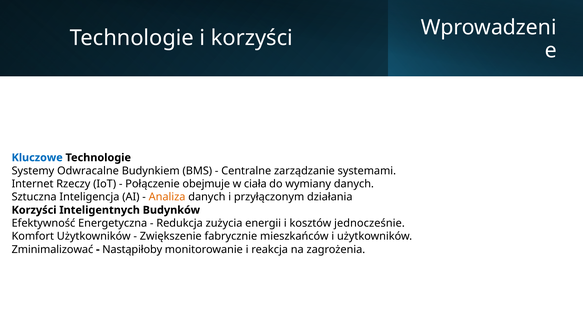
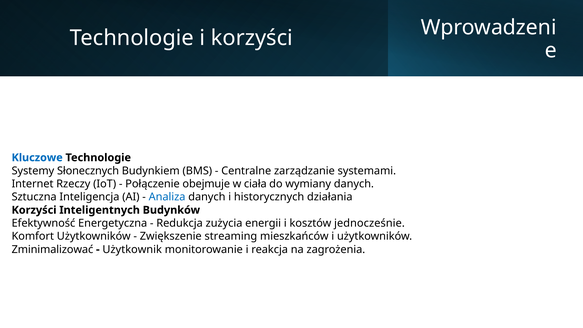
Odwracalne: Odwracalne -> Słonecznych
Analiza colour: orange -> blue
przyłączonym: przyłączonym -> historycznych
fabrycznie: fabrycznie -> streaming
Nastąpiłoby: Nastąpiłoby -> Użytkownik
